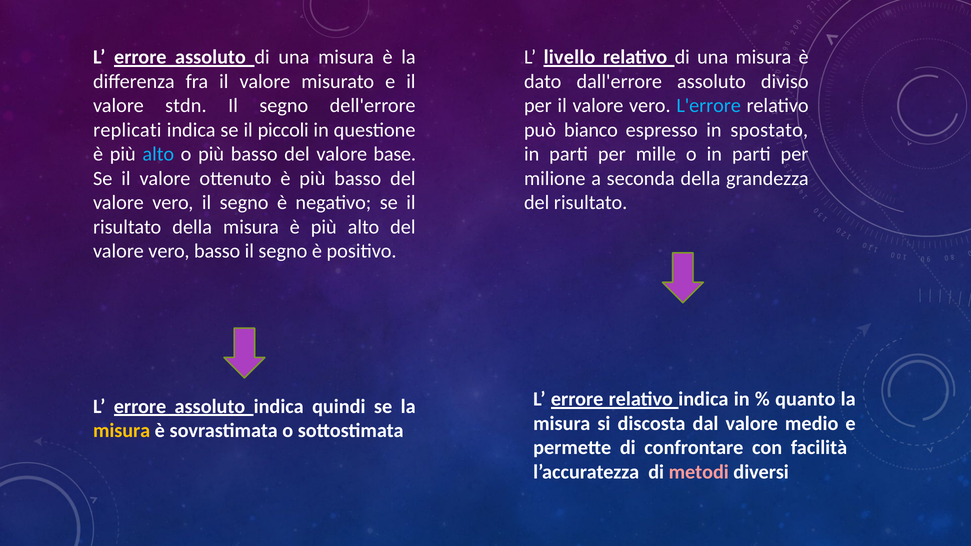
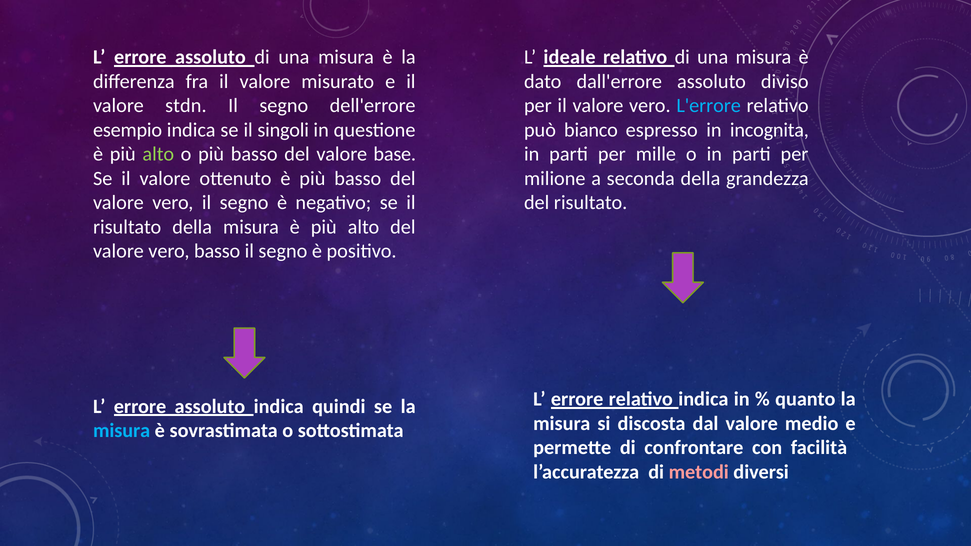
livello: livello -> ideale
replicati: replicati -> esempio
piccoli: piccoli -> singoli
spostato: spostato -> incognita
alto at (158, 154) colour: light blue -> light green
misura at (122, 431) colour: yellow -> light blue
